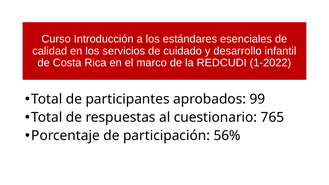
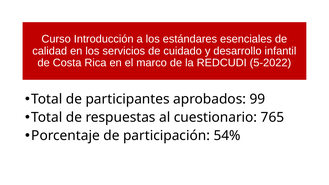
1-2022: 1-2022 -> 5-2022
56%: 56% -> 54%
